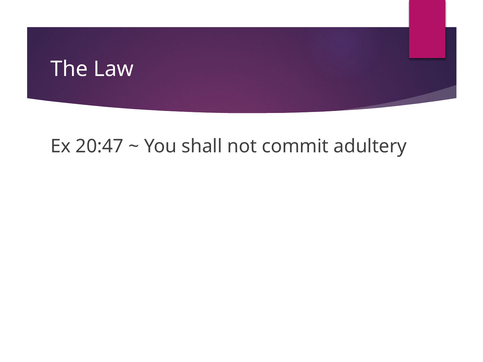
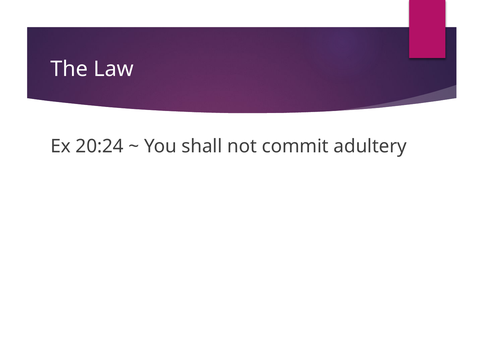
20:47: 20:47 -> 20:24
